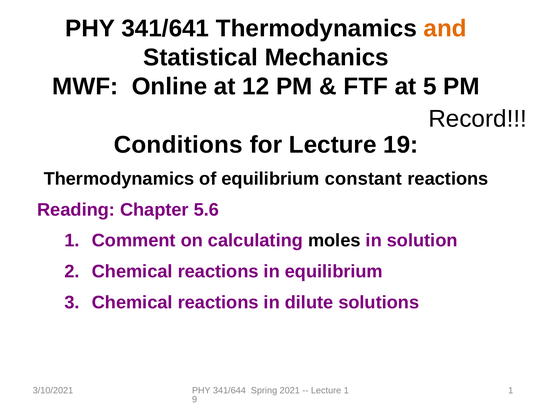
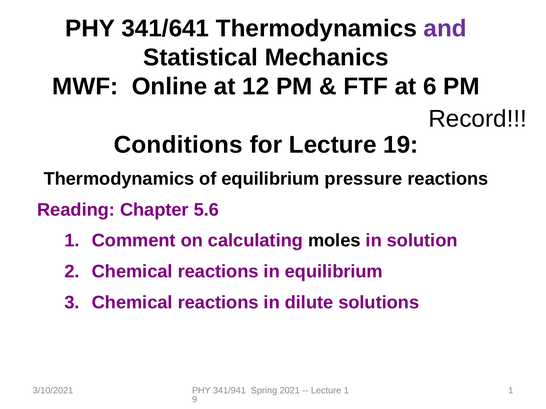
and colour: orange -> purple
5: 5 -> 6
constant: constant -> pressure
341/644: 341/644 -> 341/941
